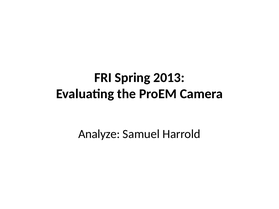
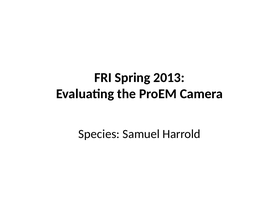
Analyze: Analyze -> Species
